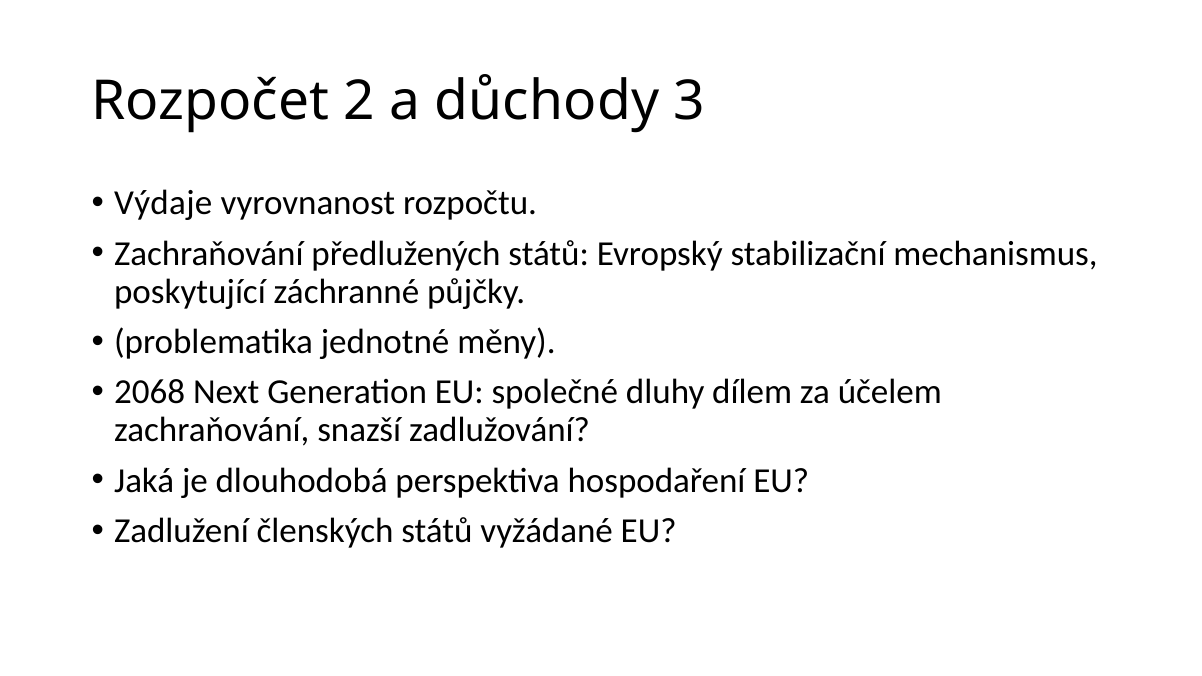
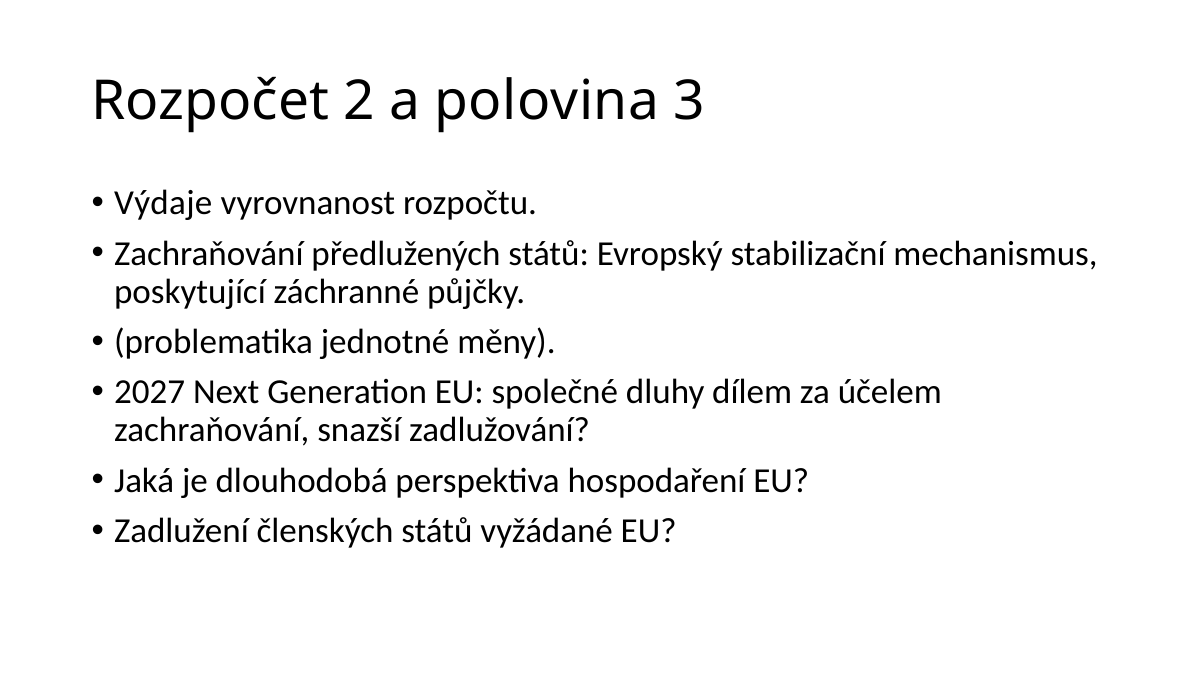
důchody: důchody -> polovina
2068: 2068 -> 2027
